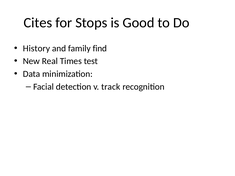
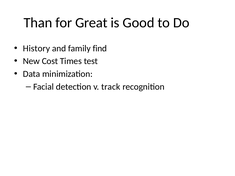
Cites: Cites -> Than
Stops: Stops -> Great
Real: Real -> Cost
